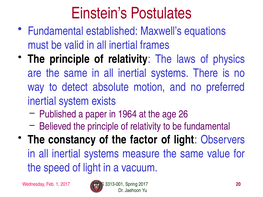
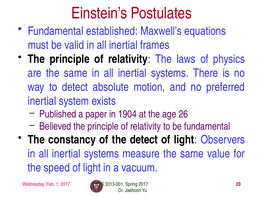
1964: 1964 -> 1904
the factor: factor -> detect
